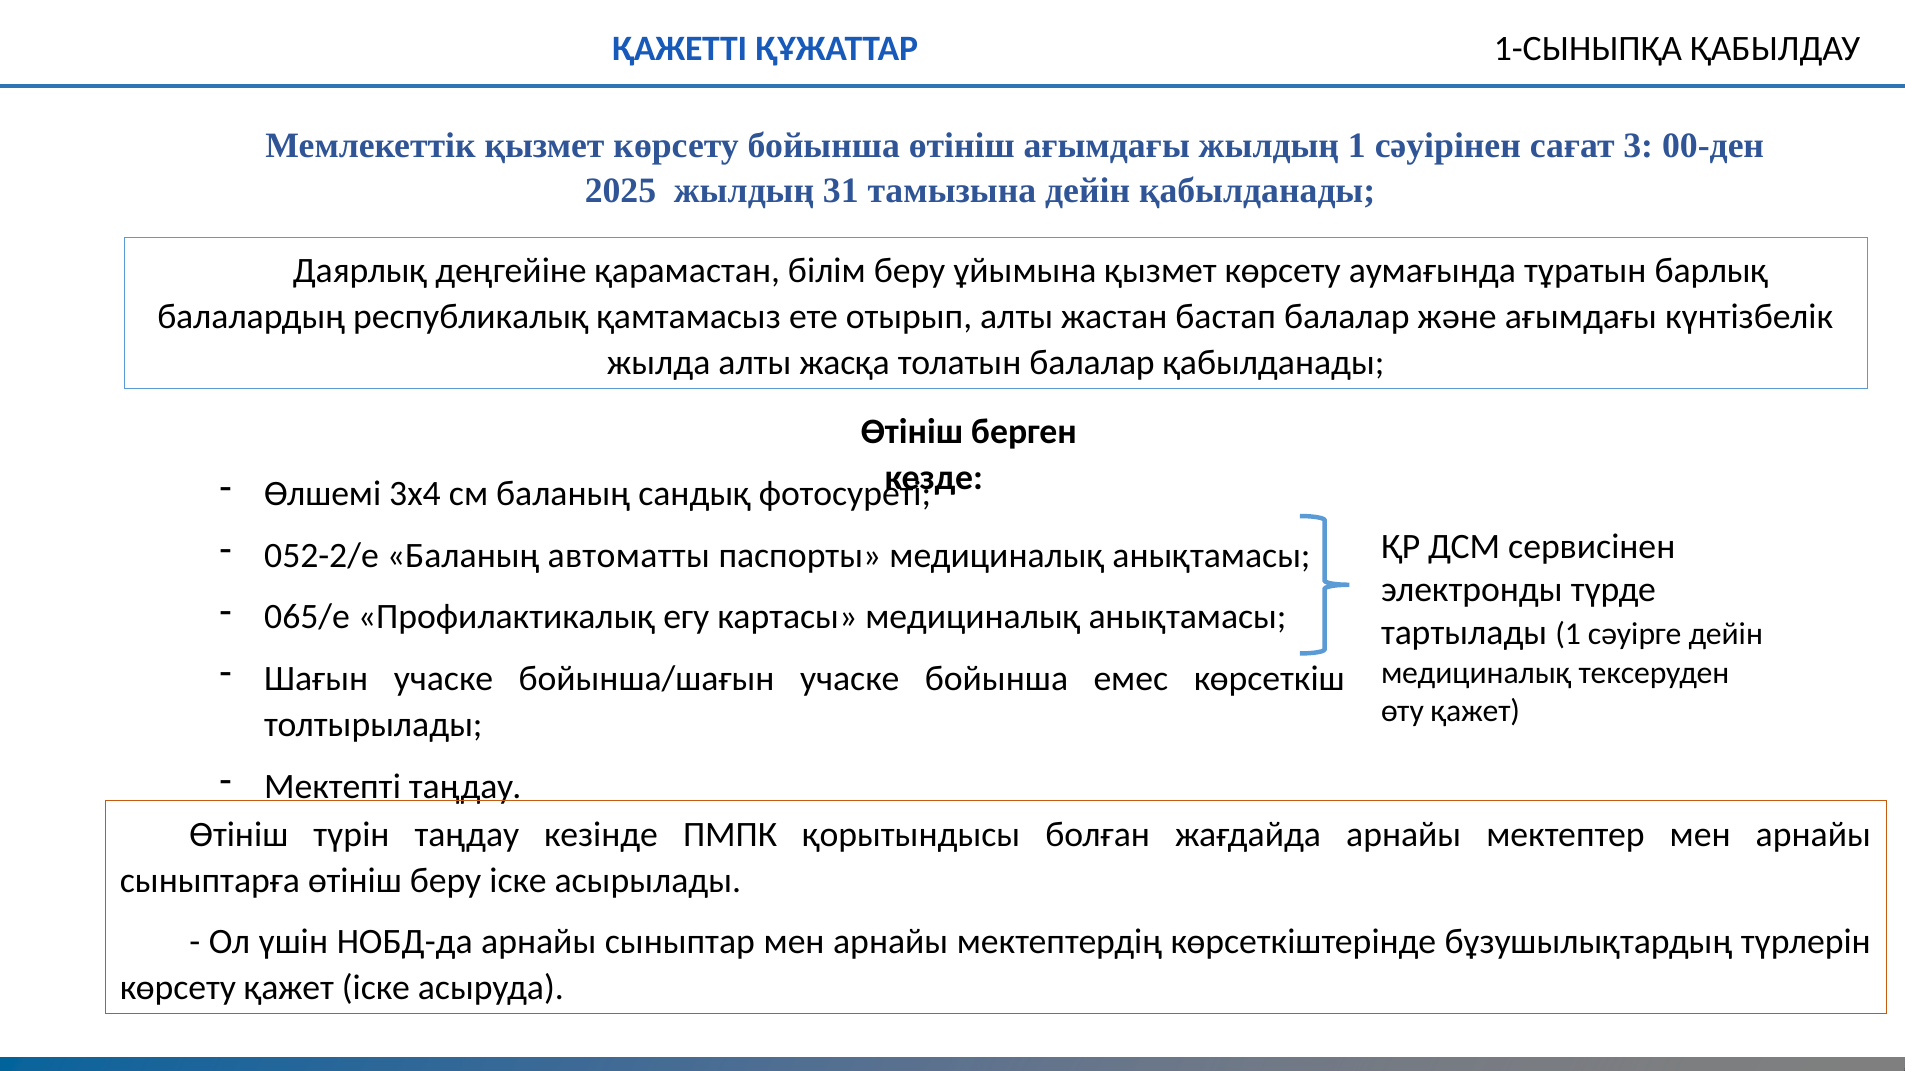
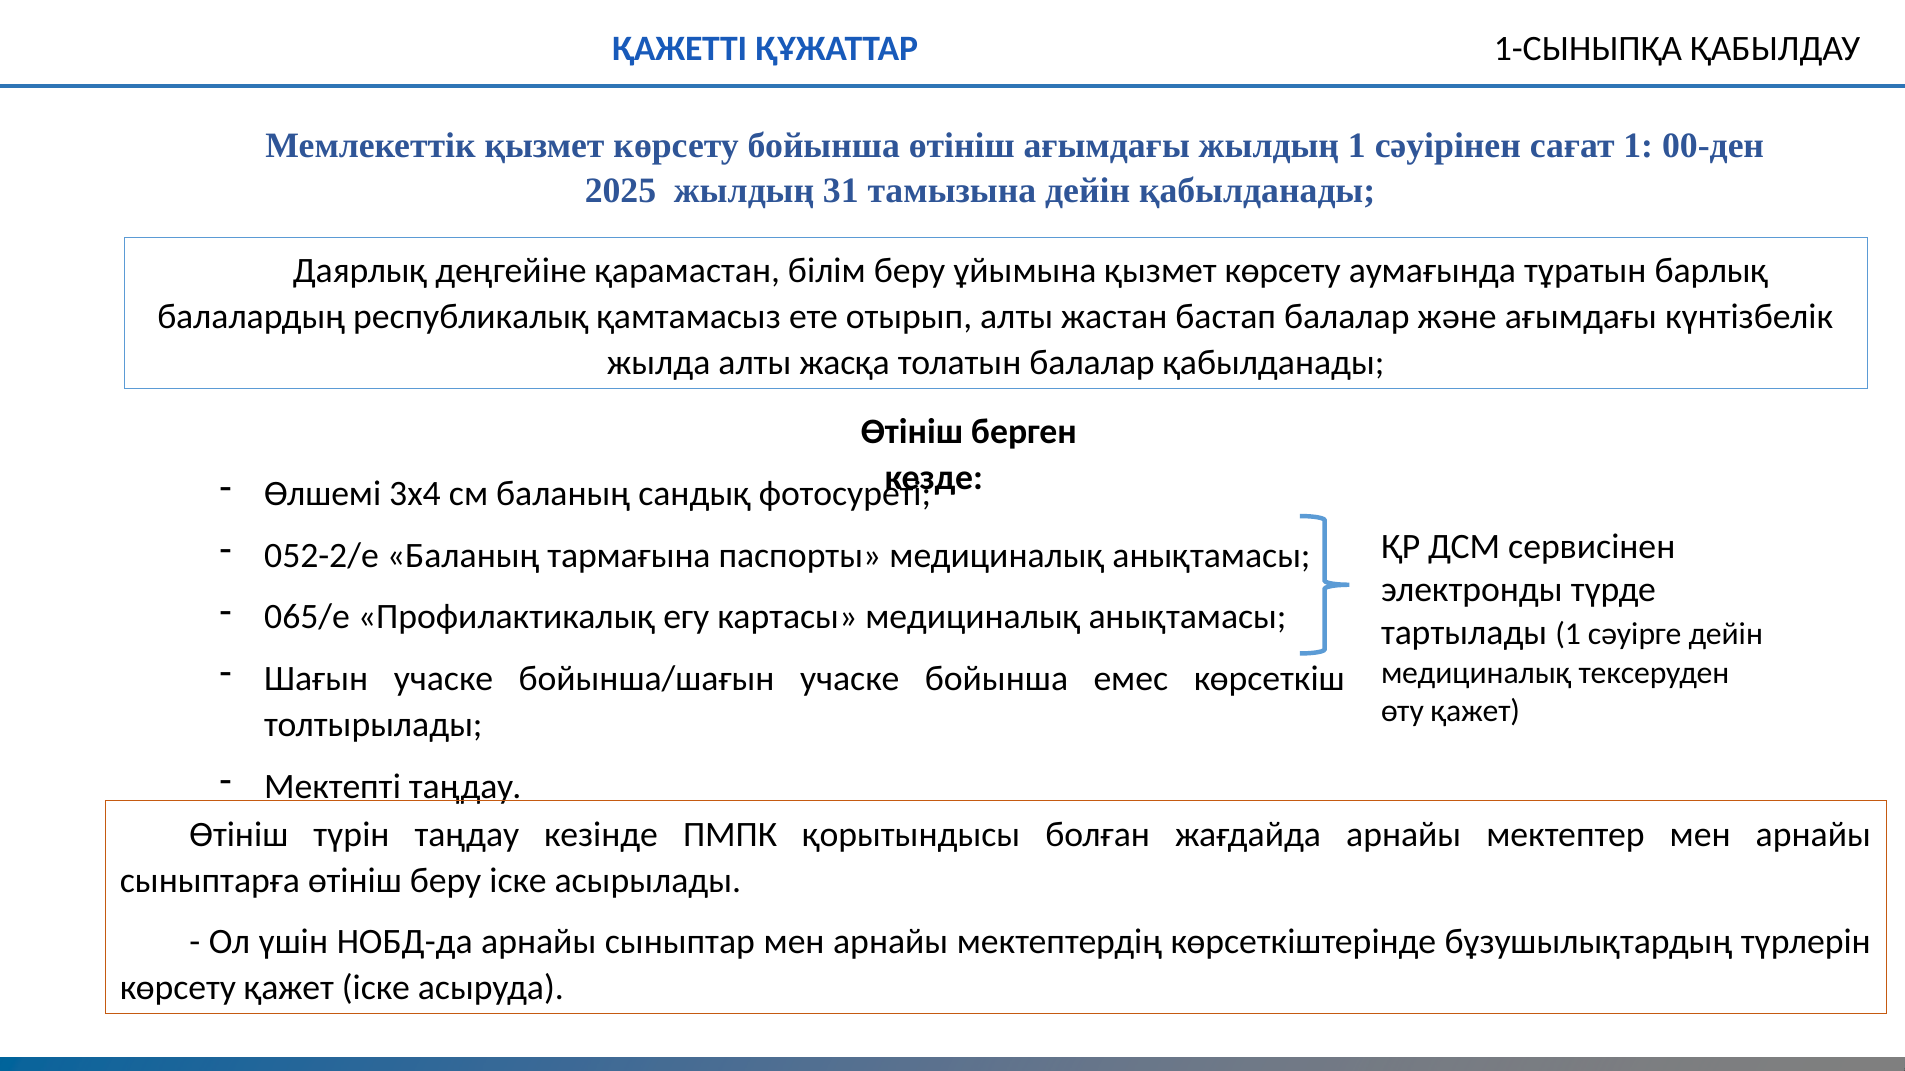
сағат 3: 3 -> 1
автоматты: автоматты -> тармағына
